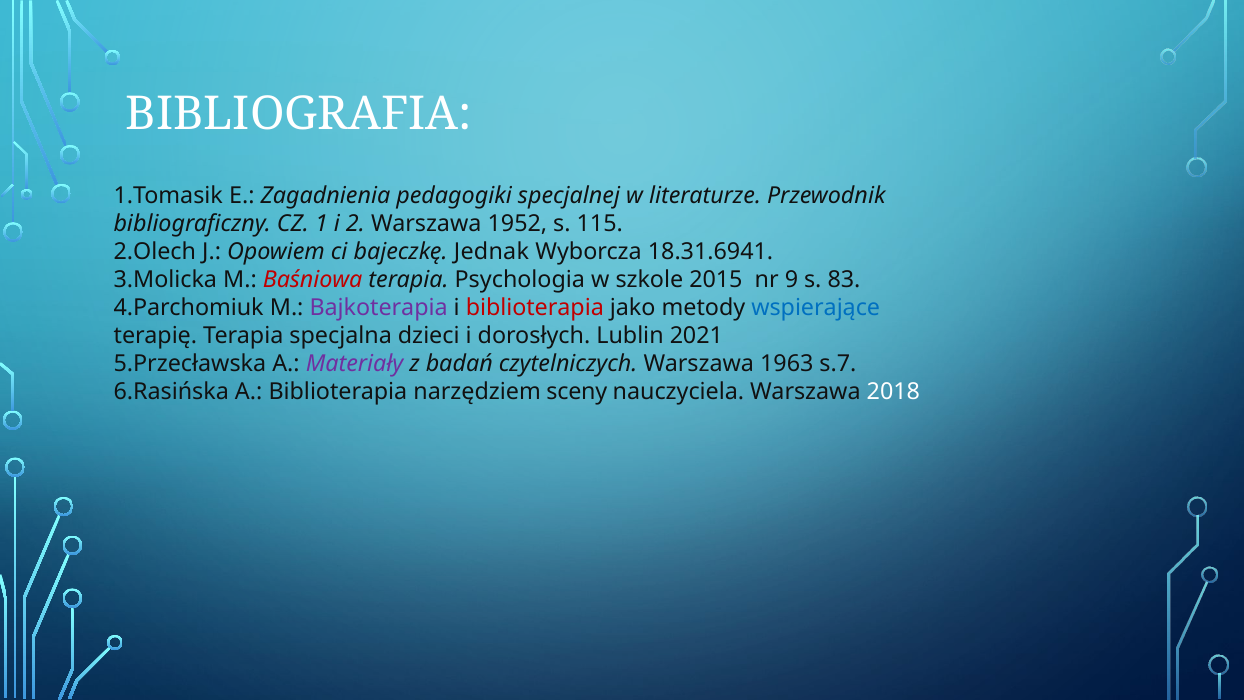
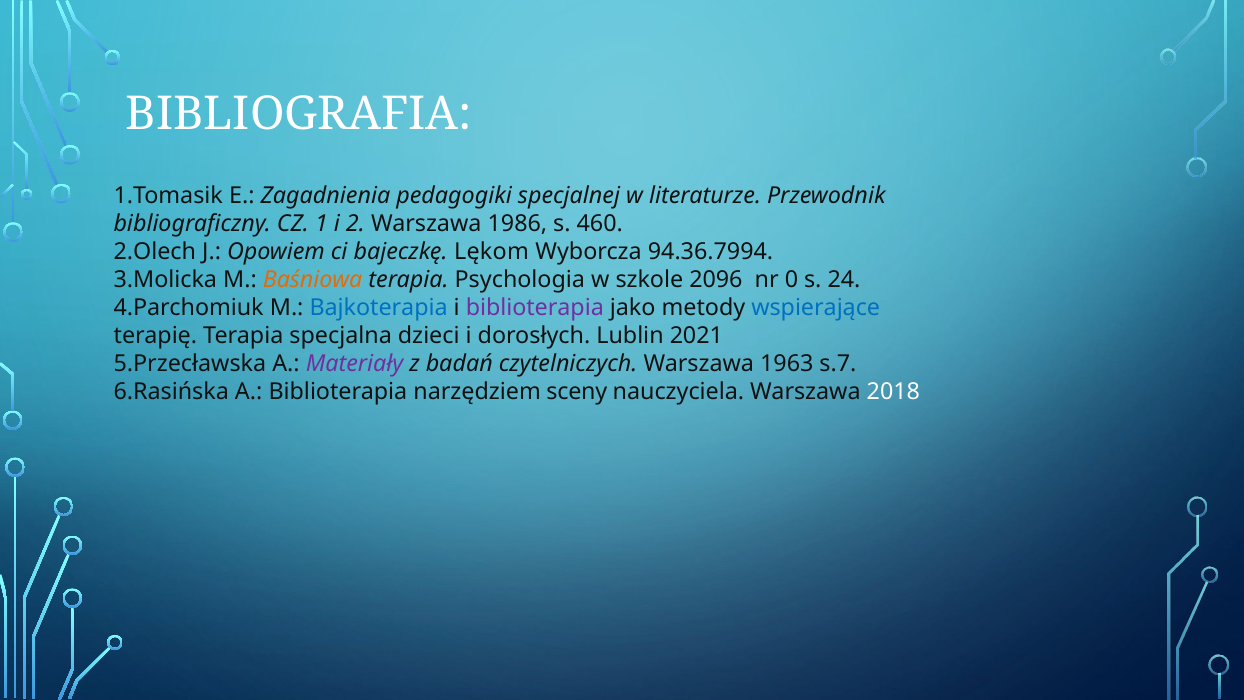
1952: 1952 -> 1986
115: 115 -> 460
Jednak: Jednak -> Lękom
18.31.6941: 18.31.6941 -> 94.36.7994
Baśniowa colour: red -> orange
2015: 2015 -> 2096
9: 9 -> 0
83: 83 -> 24
Bajkoterapia colour: purple -> blue
biblioterapia at (535, 308) colour: red -> purple
